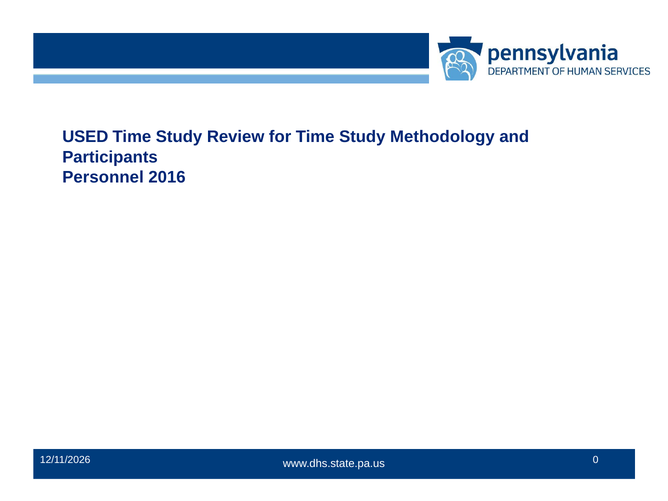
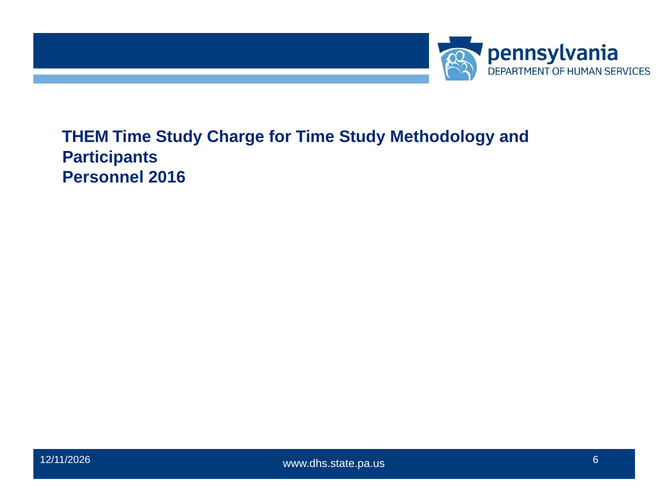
USED: USED -> THEM
Review: Review -> Charge
0: 0 -> 6
